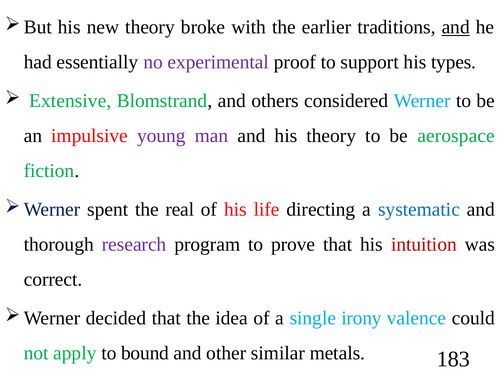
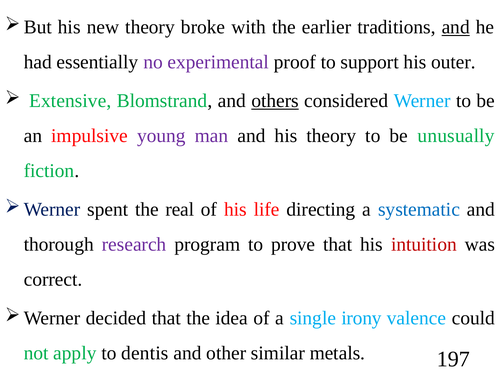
types: types -> outer
others underline: none -> present
aerospace: aerospace -> unusually
bound: bound -> dentis
183: 183 -> 197
